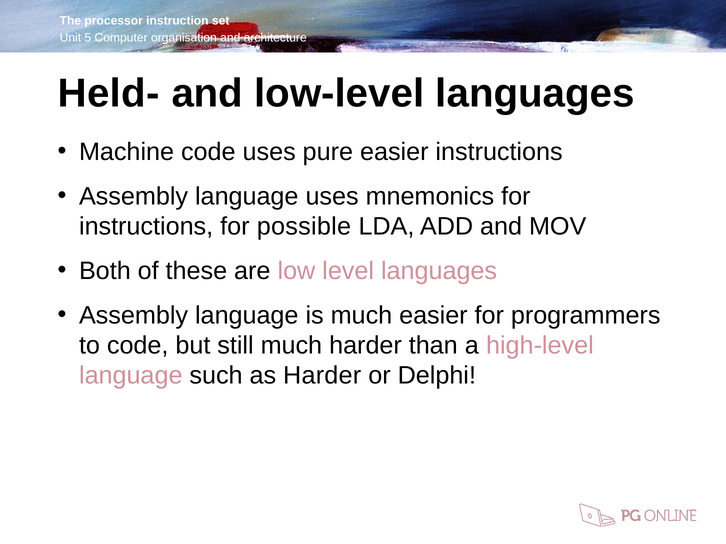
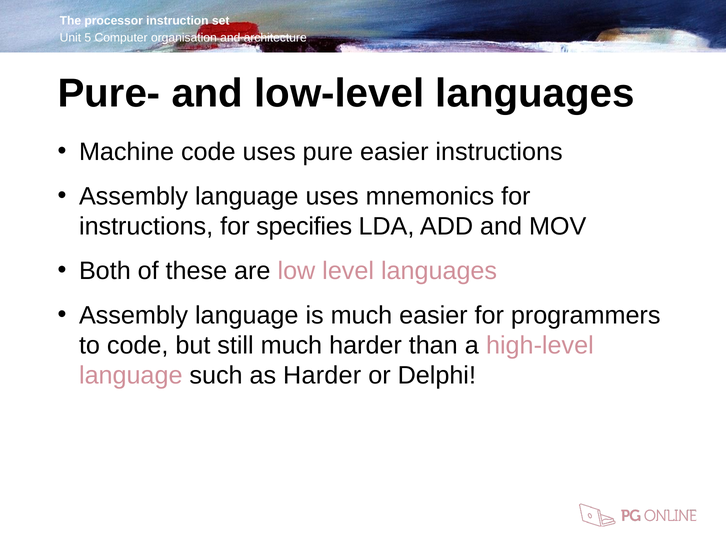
Held-: Held- -> Pure-
possible: possible -> specifies
